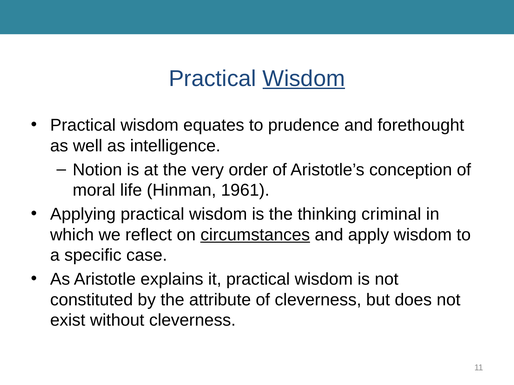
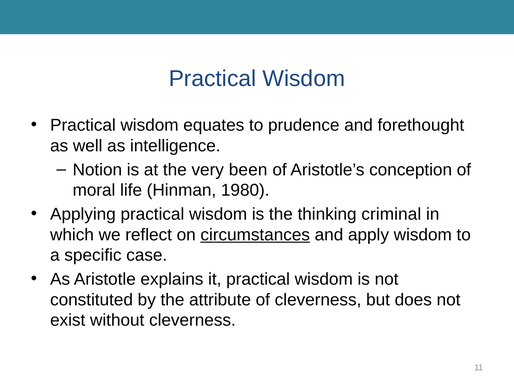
Wisdom at (304, 79) underline: present -> none
order: order -> been
1961: 1961 -> 1980
